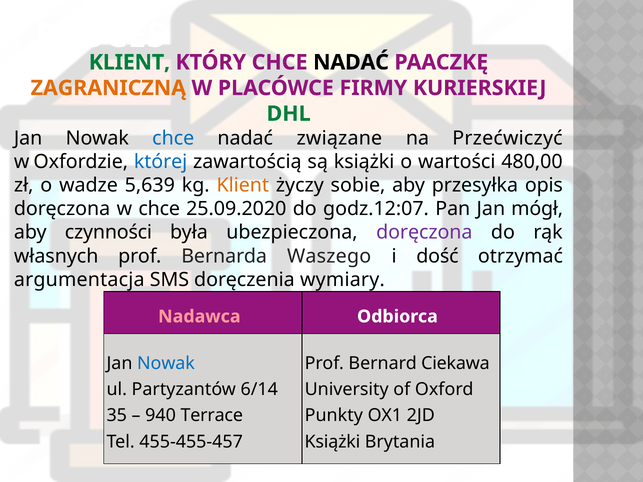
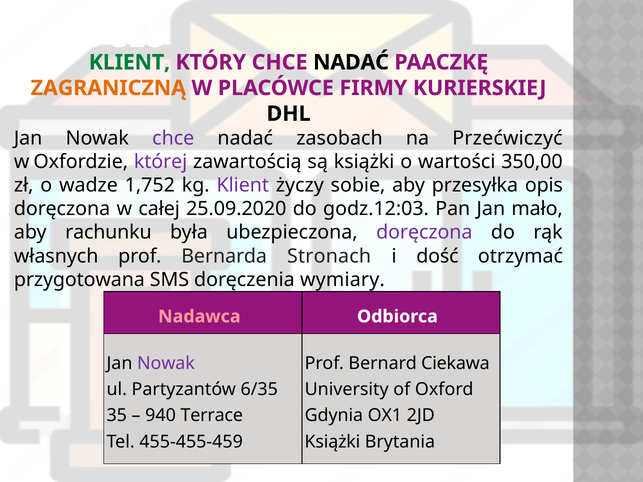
DHL colour: green -> black
chce at (173, 138) colour: blue -> purple
związane: związane -> zasobach
której colour: blue -> purple
480,00: 480,00 -> 350,00
5,639: 5,639 -> 1,752
Klient at (243, 185) colour: orange -> purple
w chce: chce -> całej
godz.12:07: godz.12:07 -> godz.12:03
mógł: mógł -> mało
czynności: czynności -> rachunku
Waszego: Waszego -> Stronach
argumentacja: argumentacja -> przygotowana
Nowak at (166, 364) colour: blue -> purple
6/14: 6/14 -> 6/35
Punkty: Punkty -> Gdynia
455-455-457: 455-455-457 -> 455-455-459
